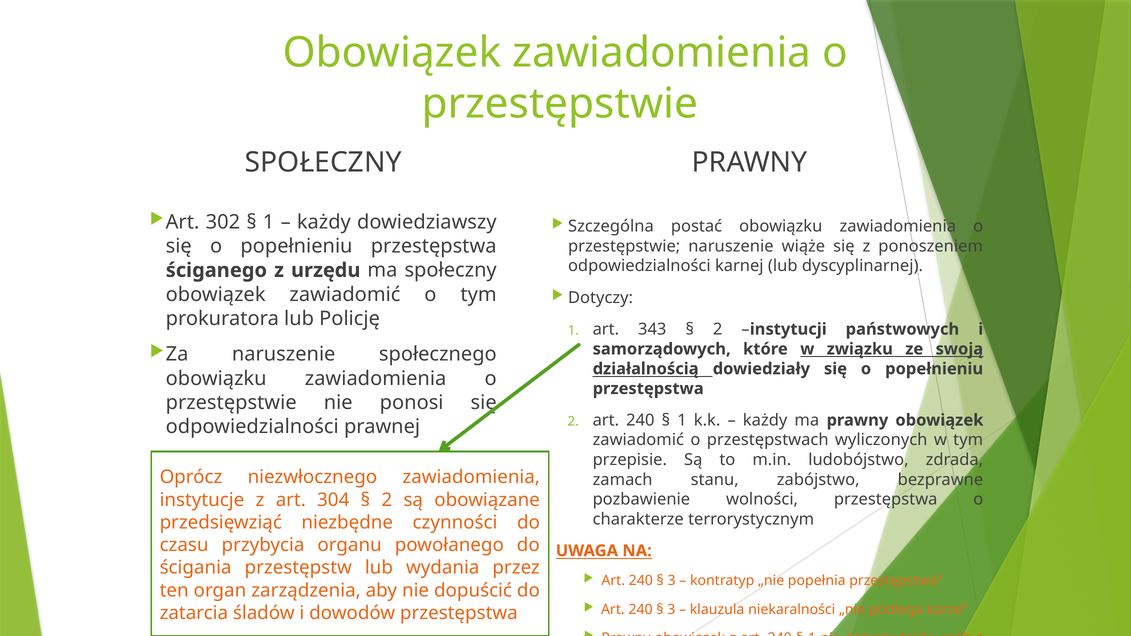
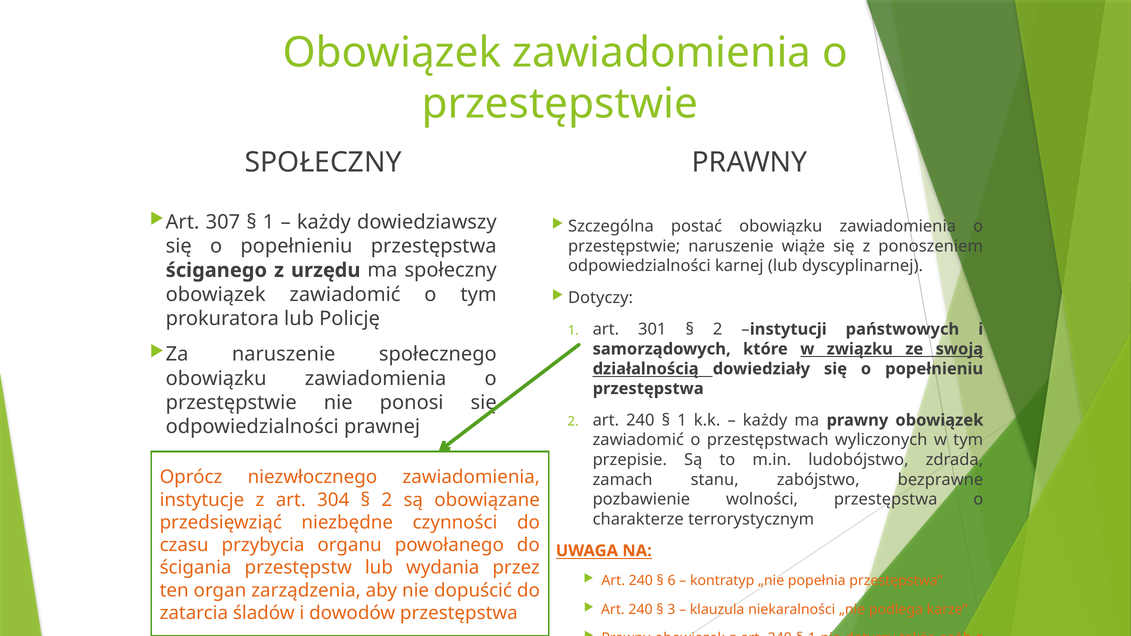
302: 302 -> 307
343: 343 -> 301
3 at (672, 581): 3 -> 6
